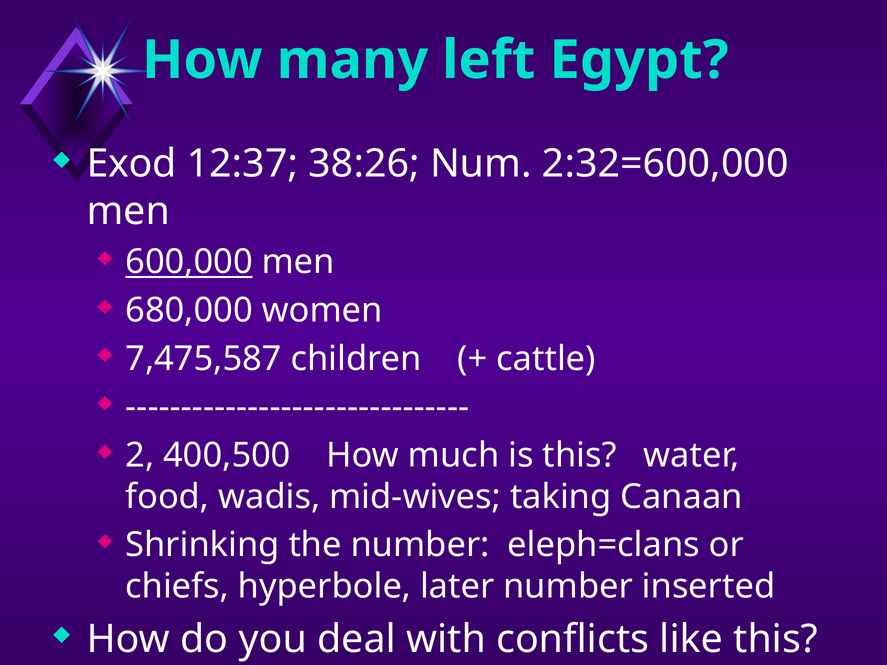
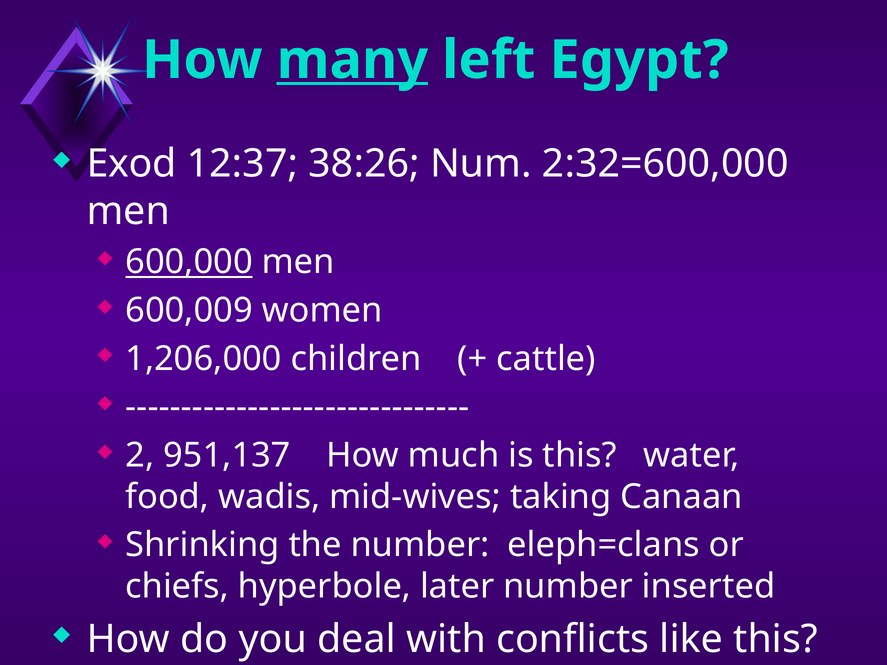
many underline: none -> present
680,000: 680,000 -> 600,009
7,475,587: 7,475,587 -> 1,206,000
400,500: 400,500 -> 951,137
